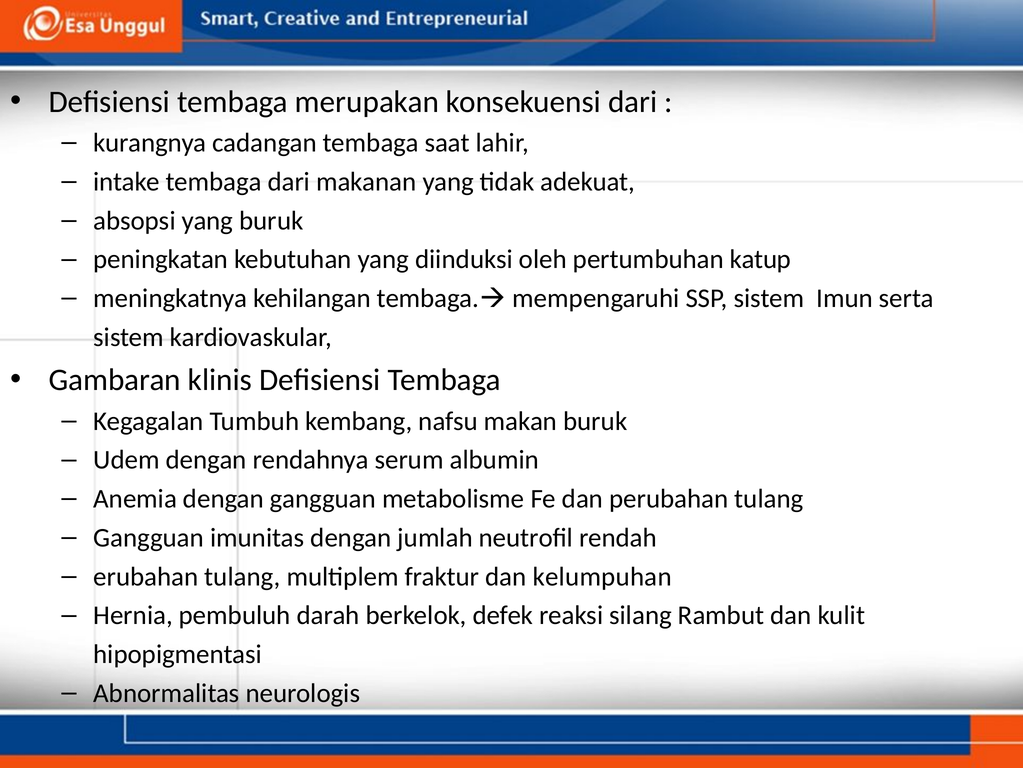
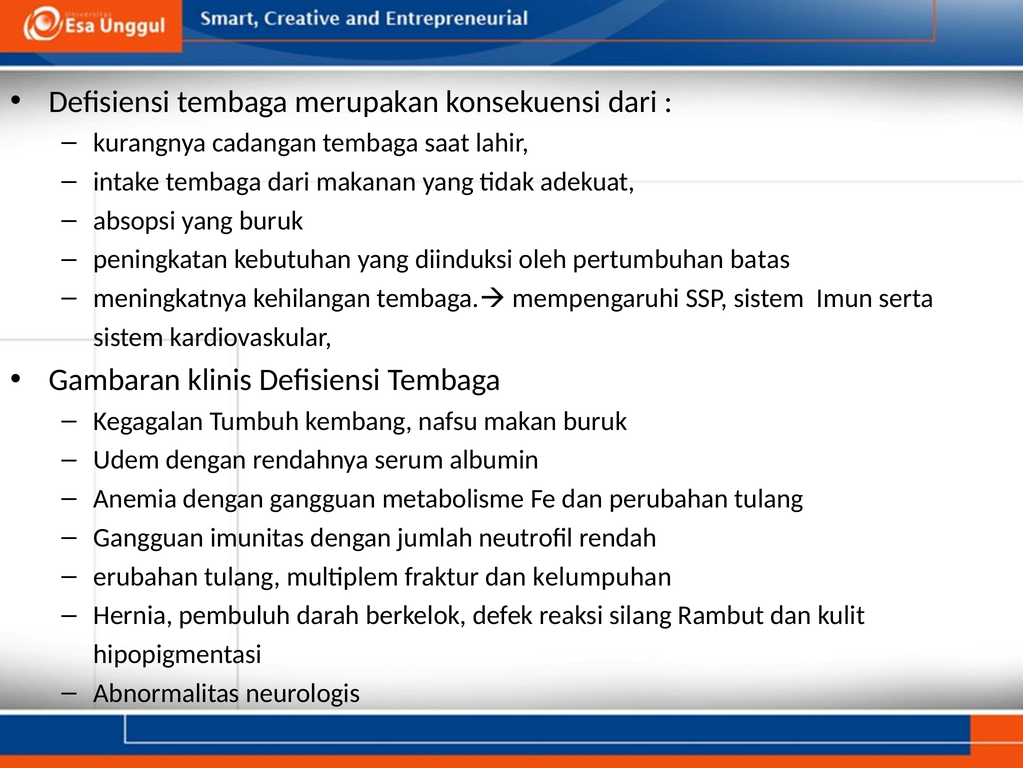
katup: katup -> batas
